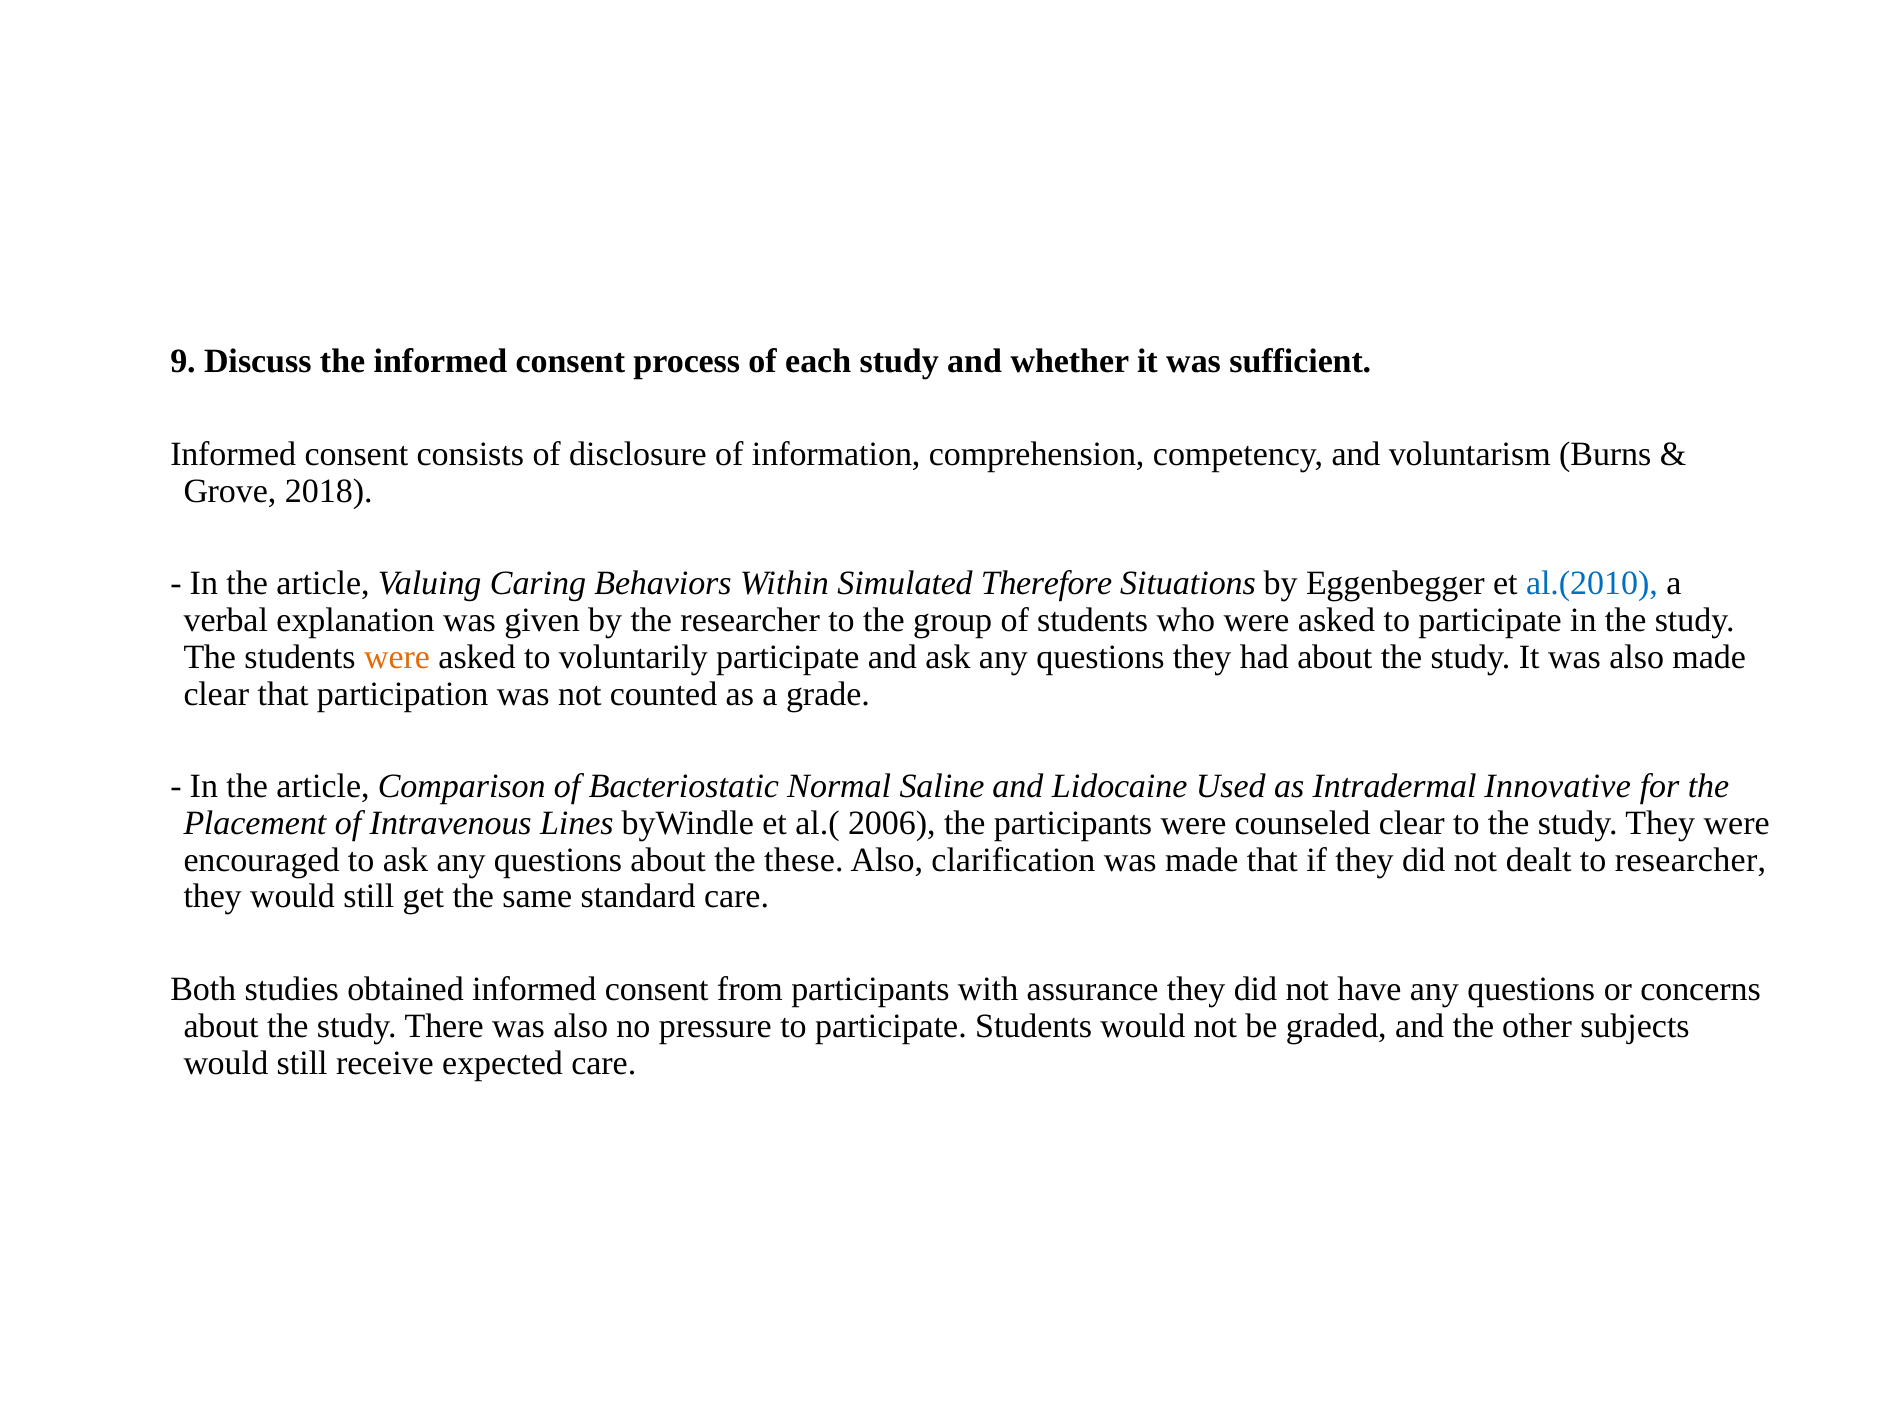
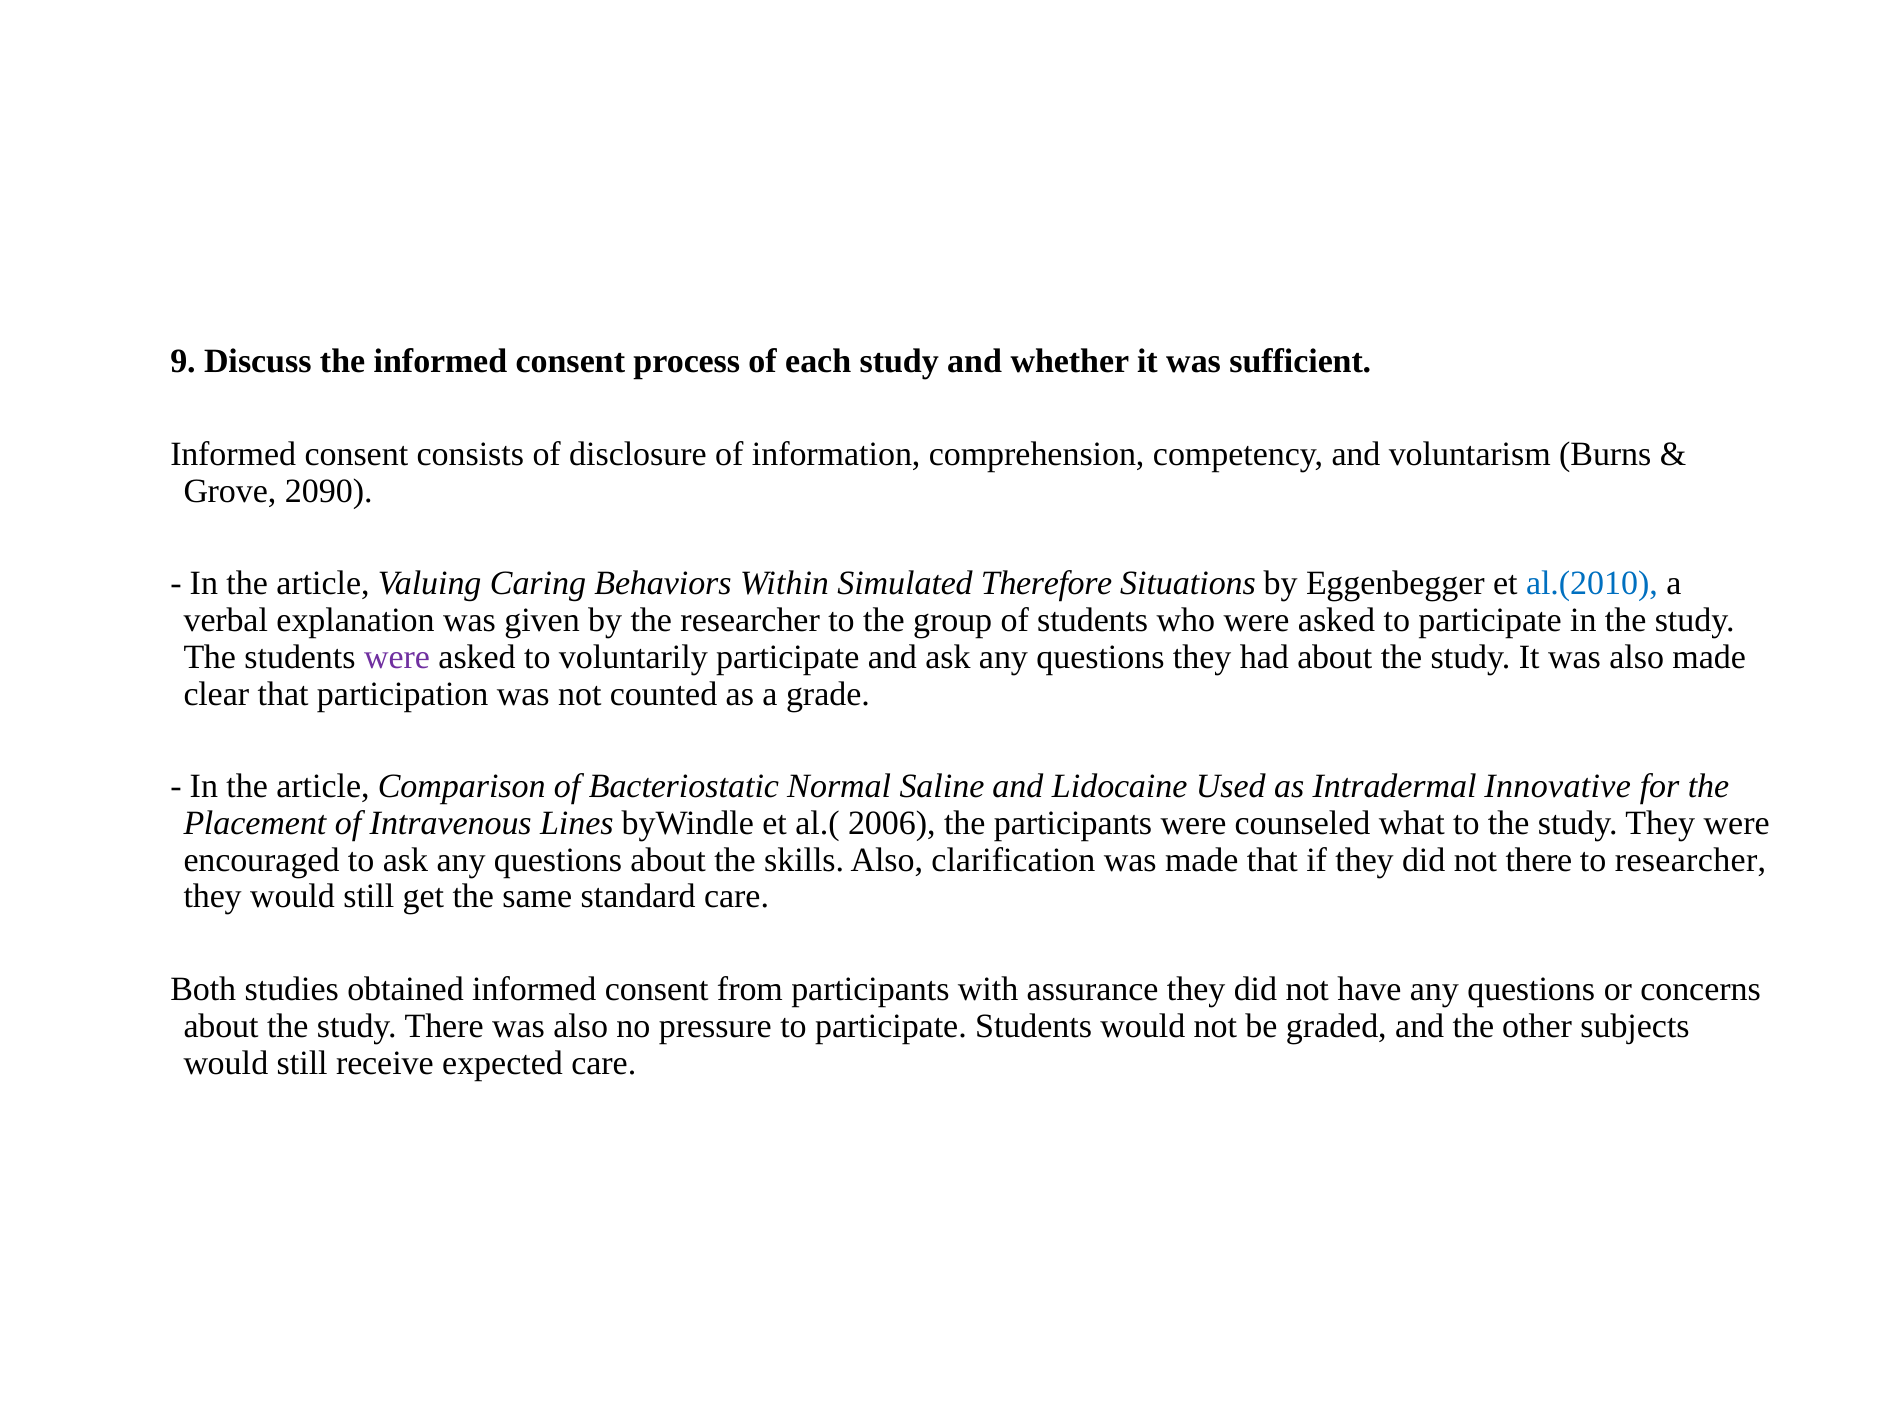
2018: 2018 -> 2090
were at (397, 657) colour: orange -> purple
counseled clear: clear -> what
these: these -> skills
not dealt: dealt -> there
